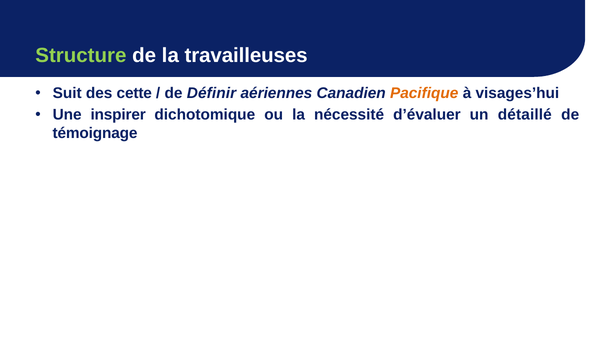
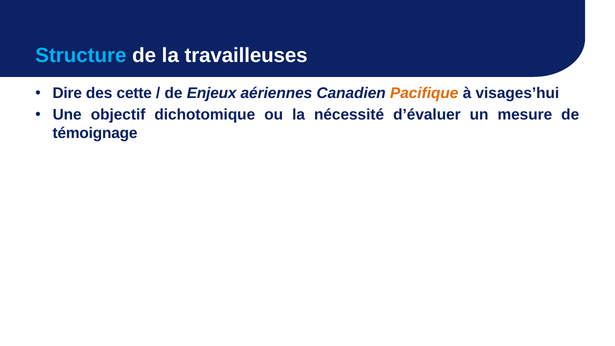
Structure colour: light green -> light blue
Suit: Suit -> Dire
Définir: Définir -> Enjeux
inspirer: inspirer -> objectif
détaillé: détaillé -> mesure
